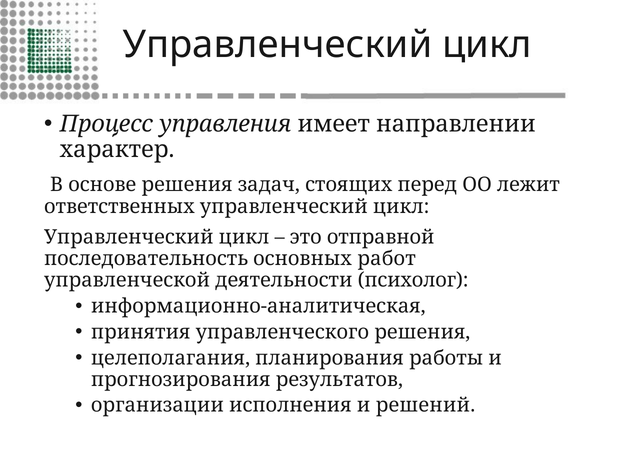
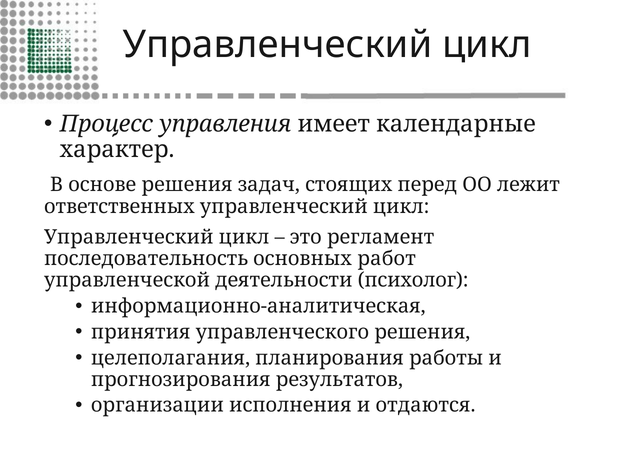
направлении: направлении -> календарные
отправной: отправной -> регламент
решений: решений -> отдаются
